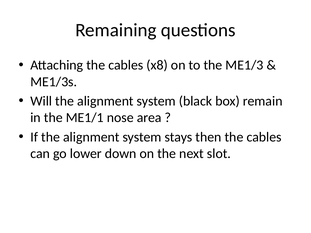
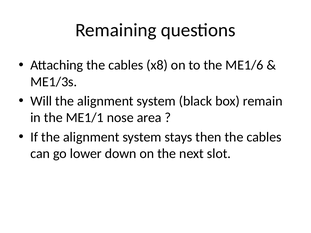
ME1/3: ME1/3 -> ME1/6
